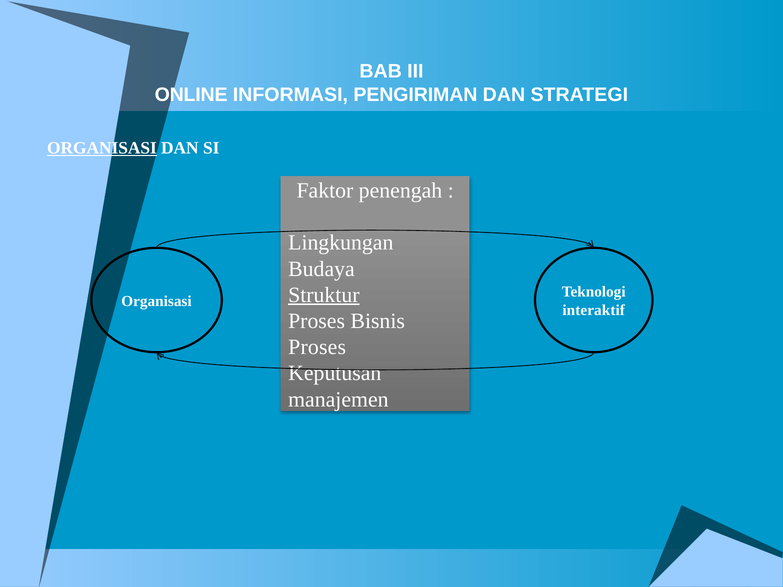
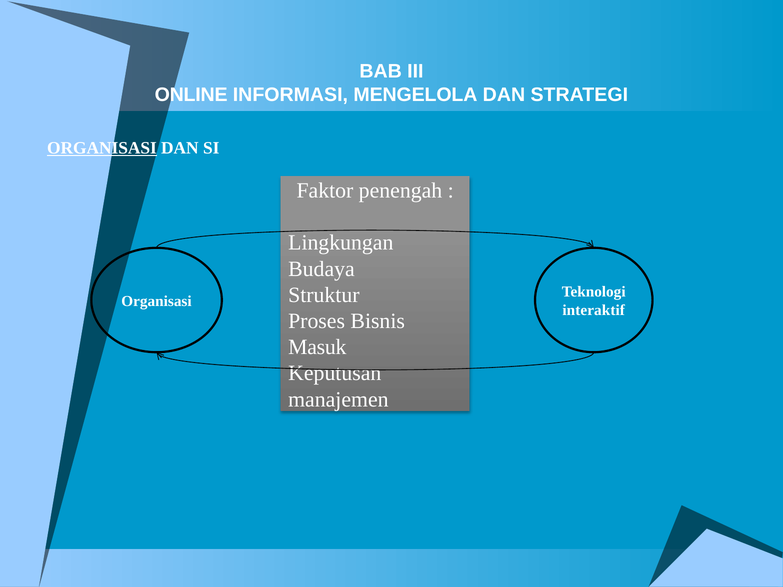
PENGIRIMAN: PENGIRIMAN -> MENGELOLA
Struktur underline: present -> none
Proses at (317, 347): Proses -> Masuk
